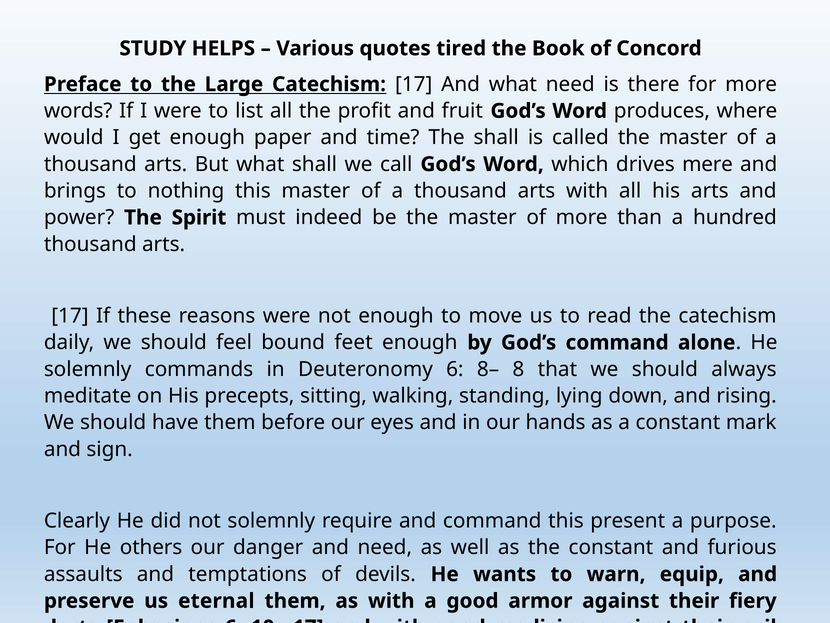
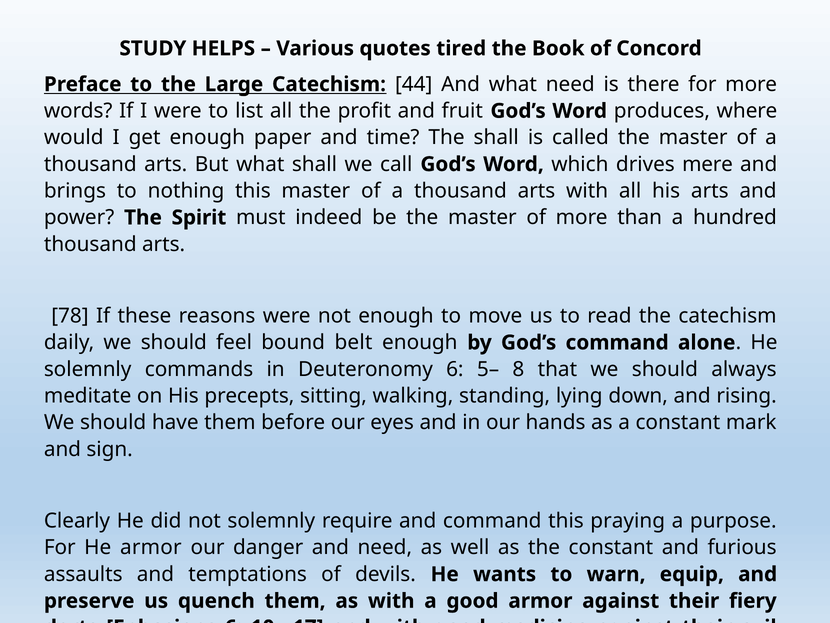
Catechism 17: 17 -> 44
17 at (70, 316): 17 -> 78
feet: feet -> belt
8–: 8– -> 5–
present: present -> praying
He others: others -> armor
eternal: eternal -> quench
